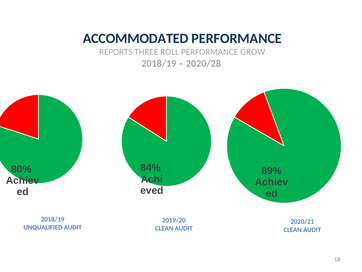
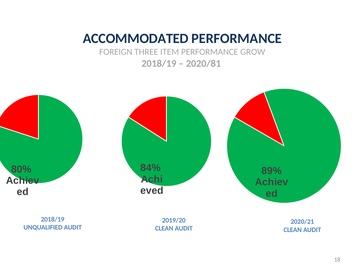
REPORTS: REPORTS -> FOREIGN
ROLL: ROLL -> ITEM
2020/28: 2020/28 -> 2020/81
